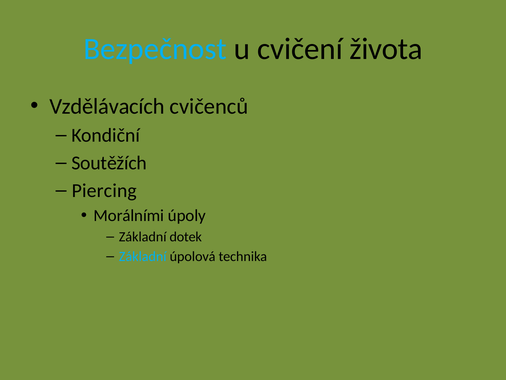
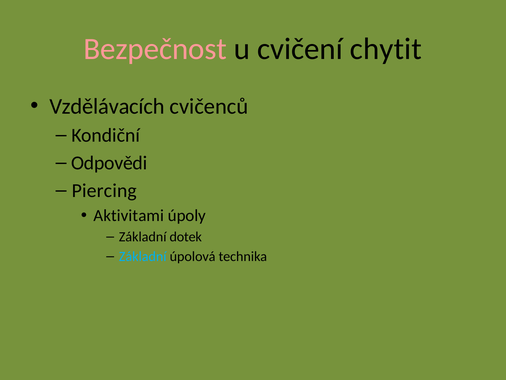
Bezpečnost colour: light blue -> pink
života: života -> chytit
Soutěžích: Soutěžích -> Odpovědi
Morálními: Morálními -> Aktivitami
